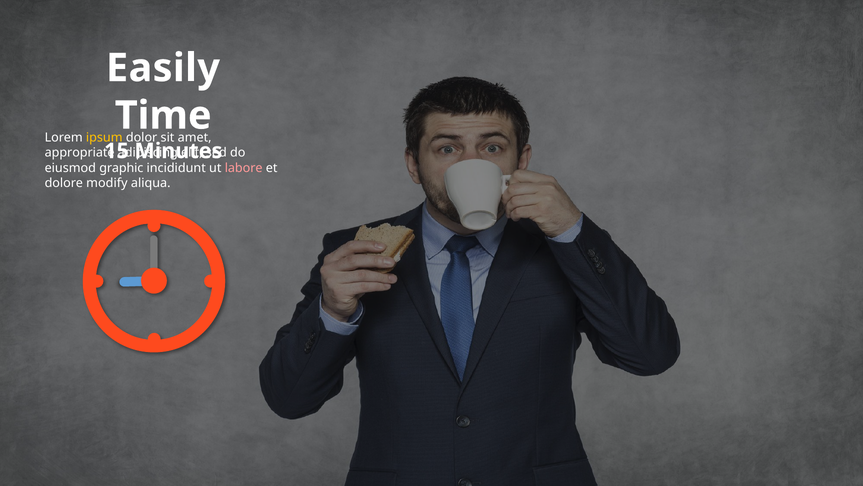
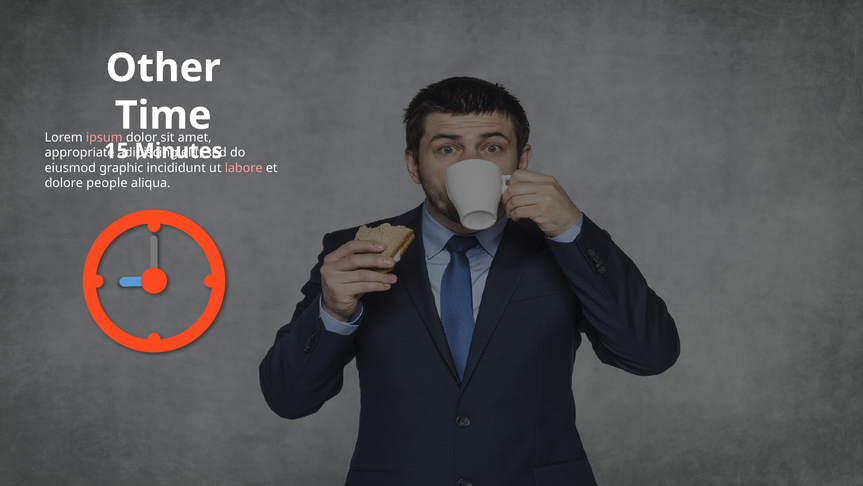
Easily: Easily -> Other
ipsum colour: yellow -> pink
modify: modify -> people
